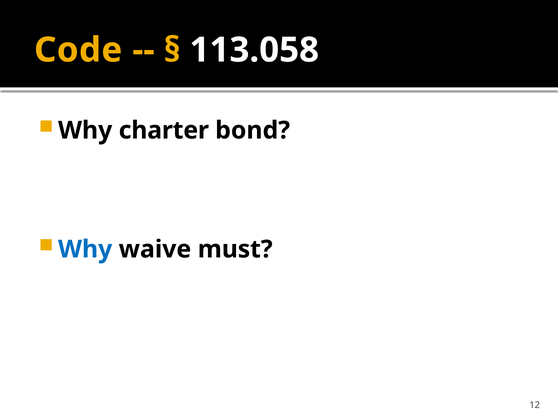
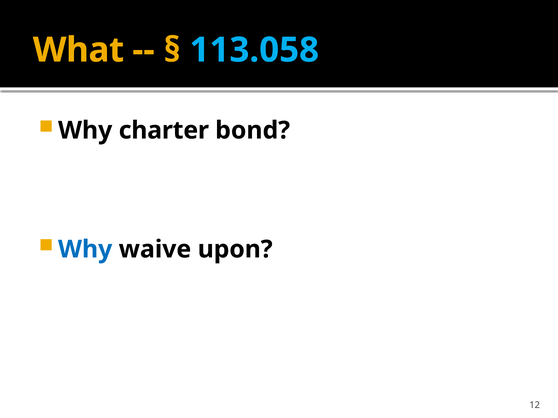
Code: Code -> What
113.058 colour: white -> light blue
must: must -> upon
